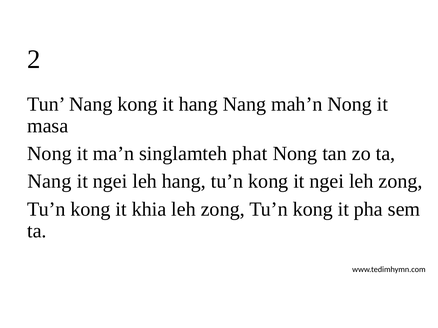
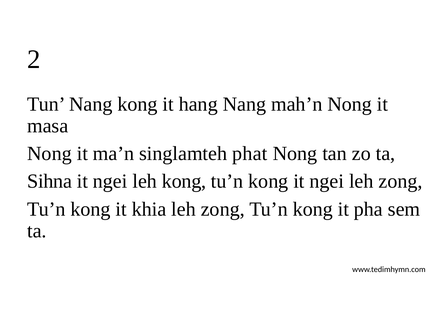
Nang at (49, 182): Nang -> Sihna
leh hang: hang -> kong
